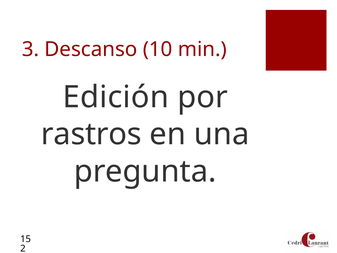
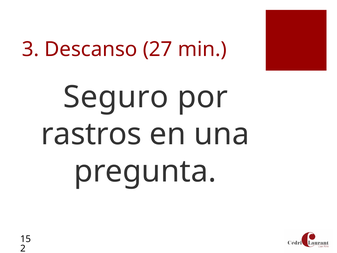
10: 10 -> 27
Edición: Edición -> Seguro
